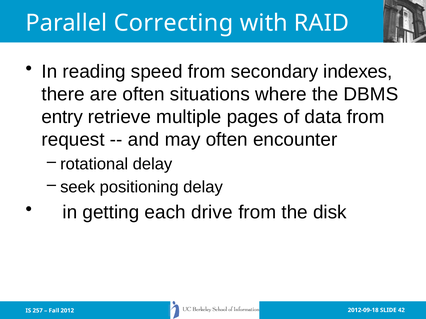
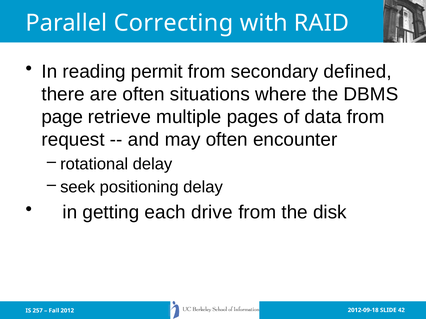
speed: speed -> permit
indexes: indexes -> defined
entry: entry -> page
